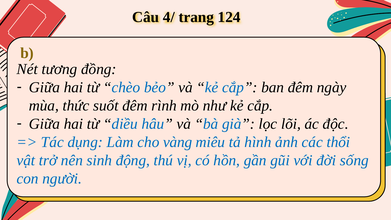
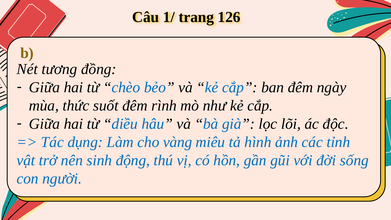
4/: 4/ -> 1/
124: 124 -> 126
thổi: thổi -> tỉnh
